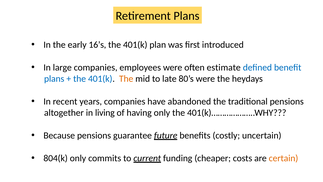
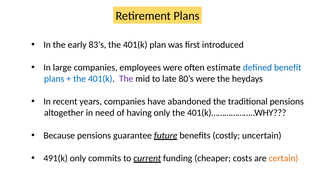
16’s: 16’s -> 83’s
The at (126, 79) colour: orange -> purple
living: living -> need
804(k: 804(k -> 491(k
